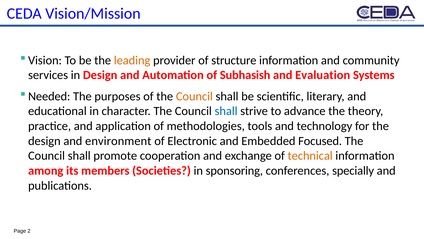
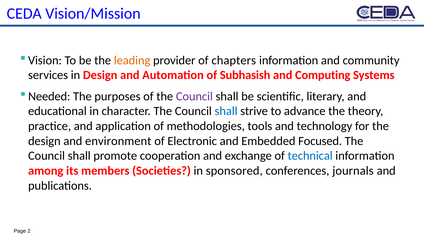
structure: structure -> chapters
Evaluation: Evaluation -> Computing
Council at (194, 96) colour: orange -> purple
technical colour: orange -> blue
sponsoring: sponsoring -> sponsored
specially: specially -> journals
